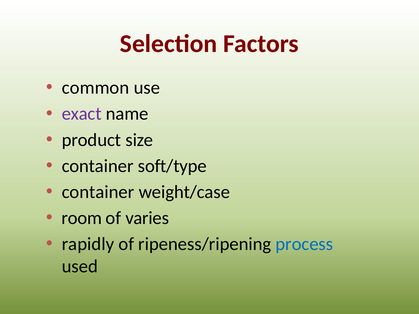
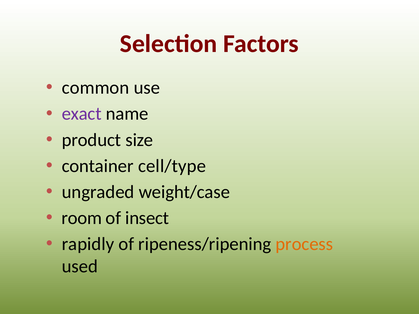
soft/type: soft/type -> cell/type
container at (98, 192): container -> ungraded
varies: varies -> insect
process colour: blue -> orange
